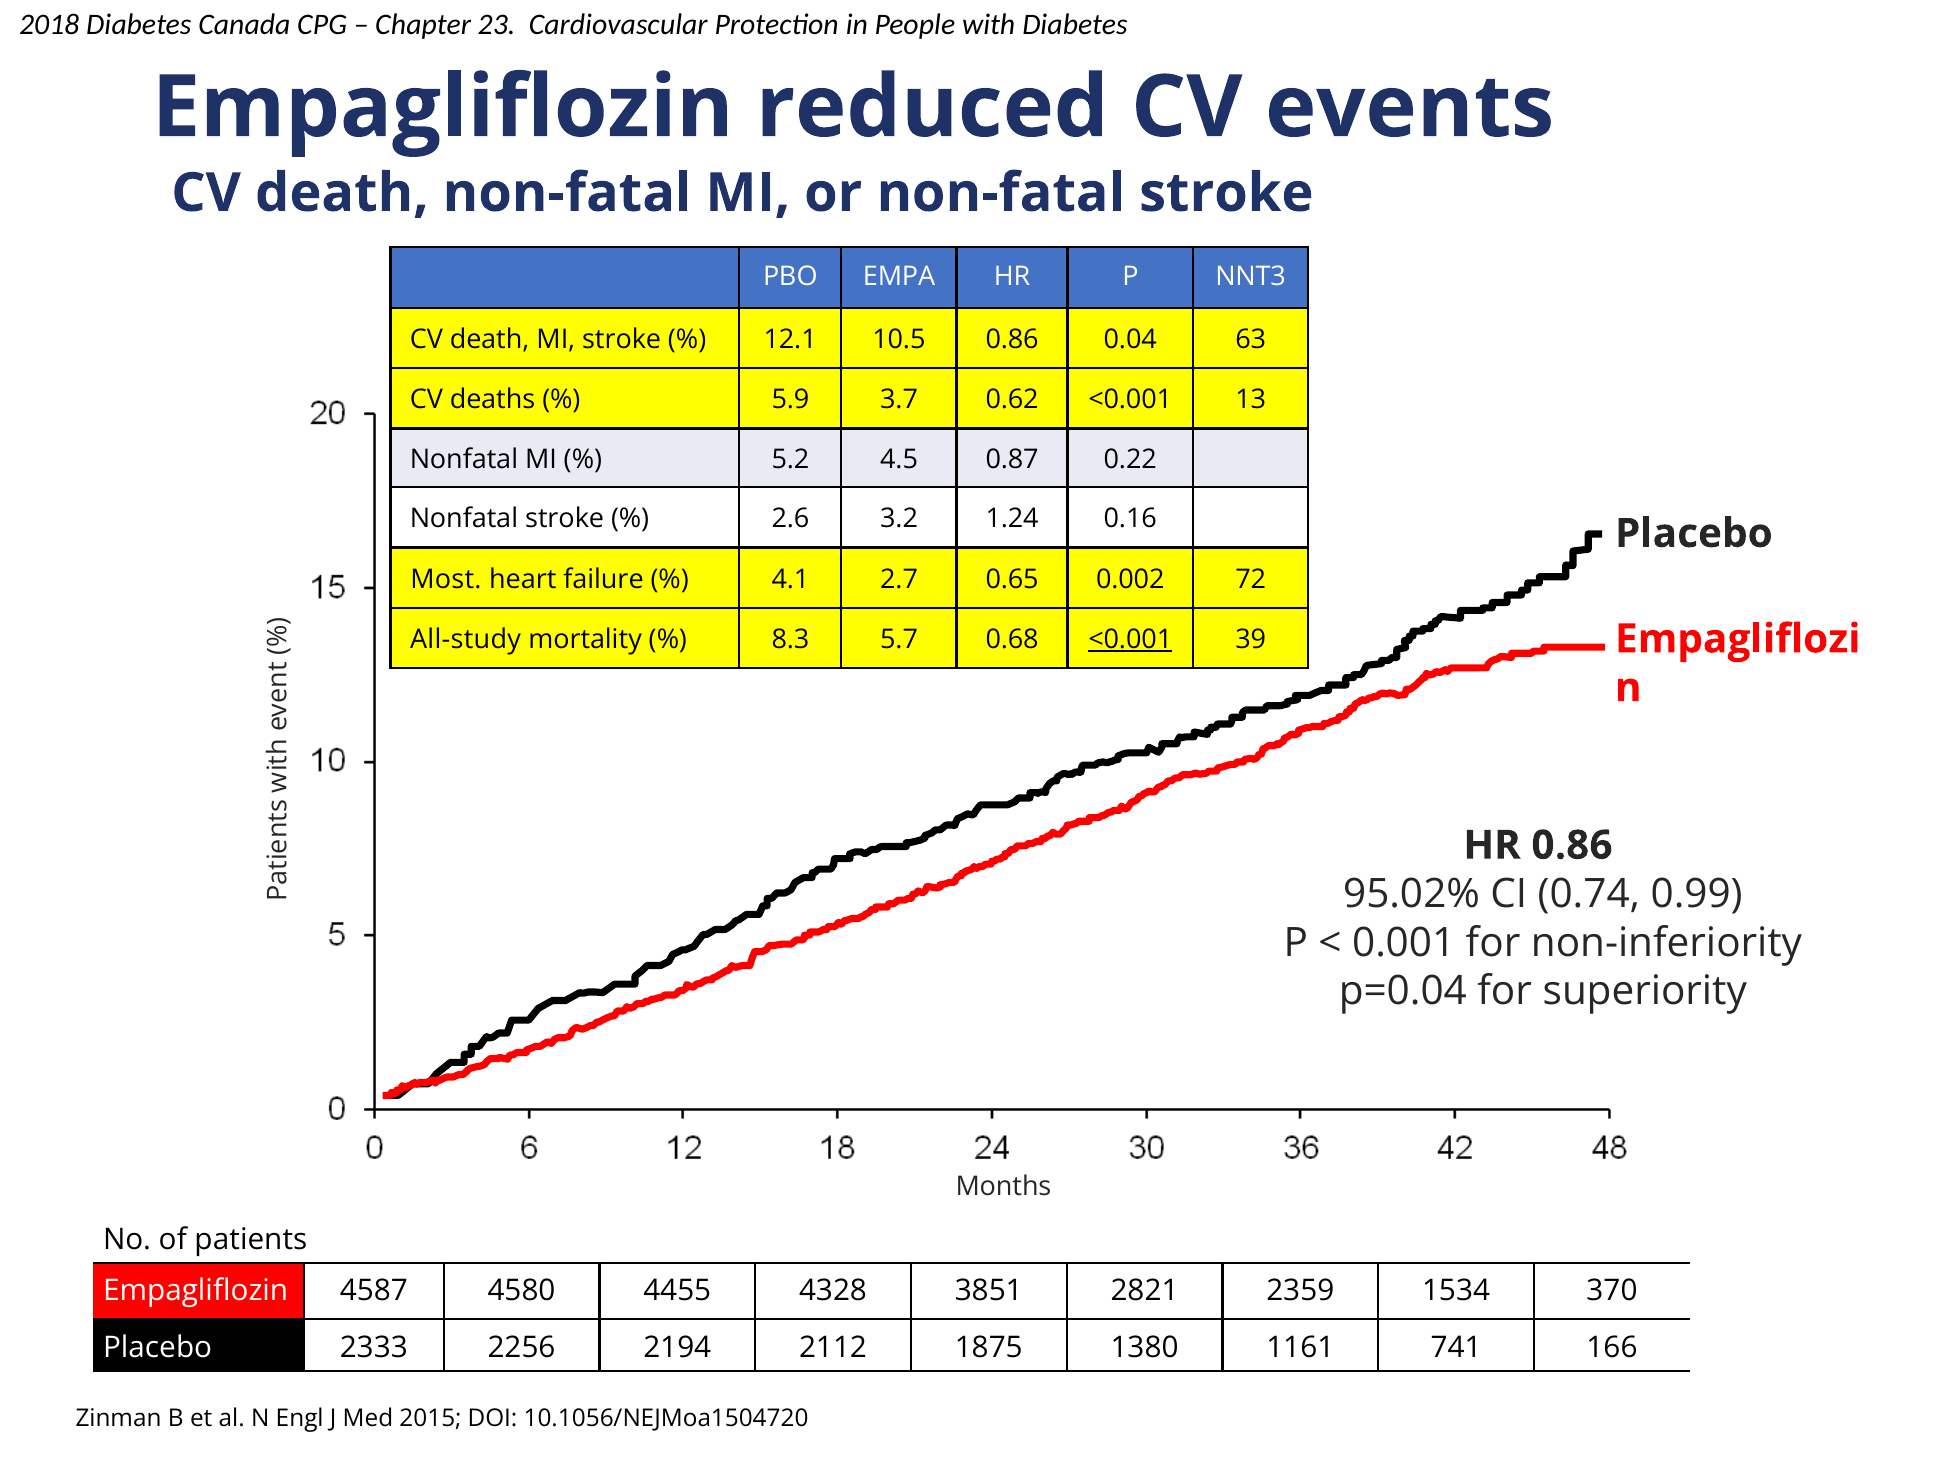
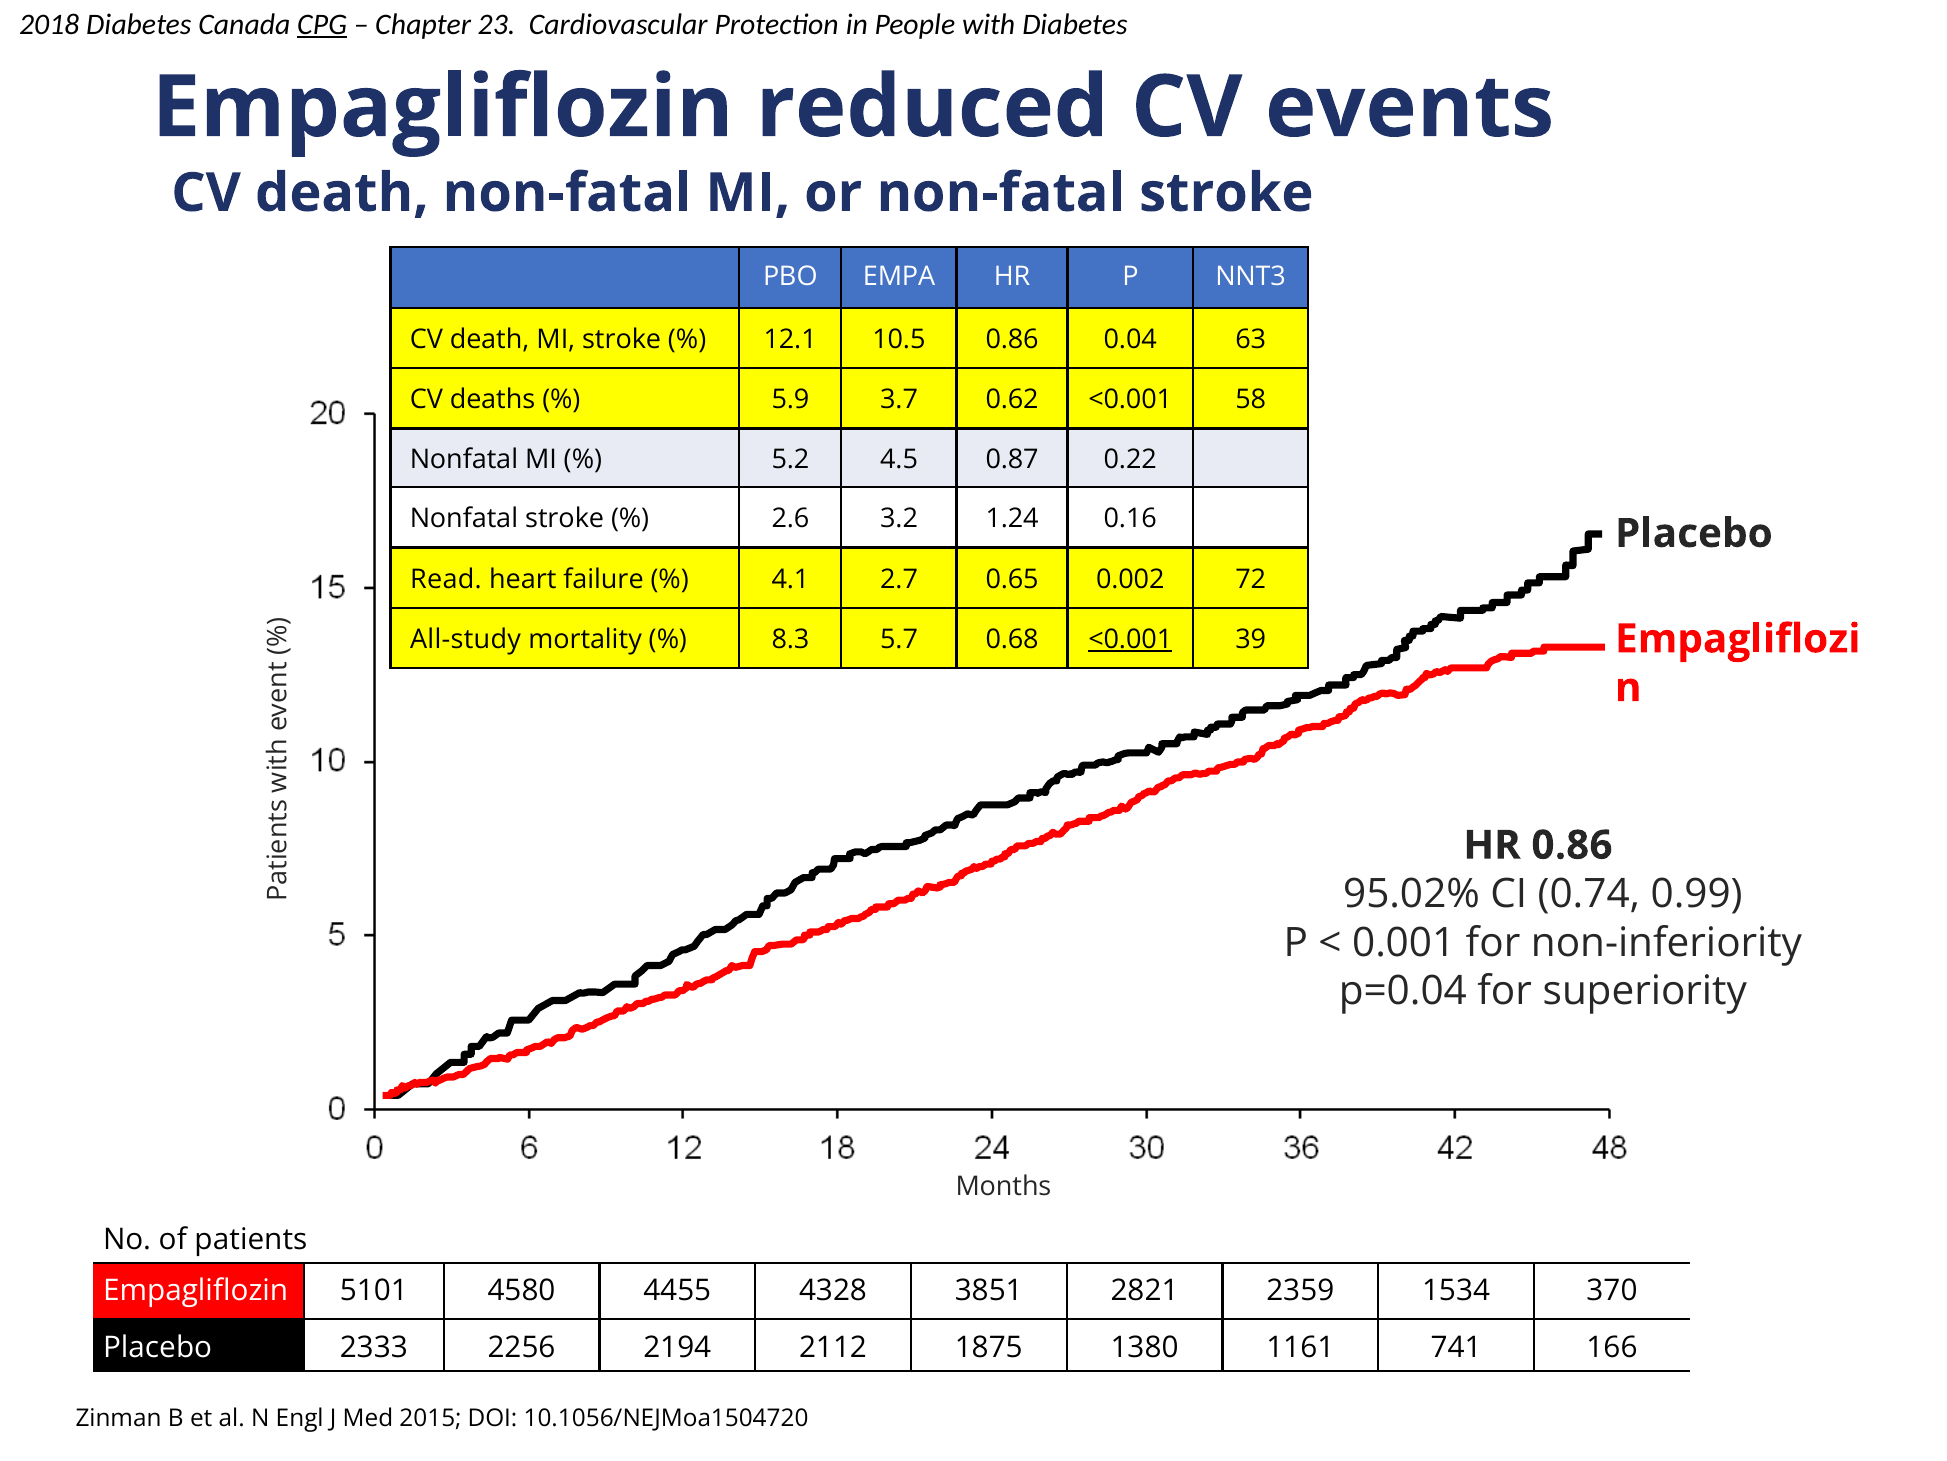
CPG underline: none -> present
13: 13 -> 58
Most: Most -> Read
4587: 4587 -> 5101
